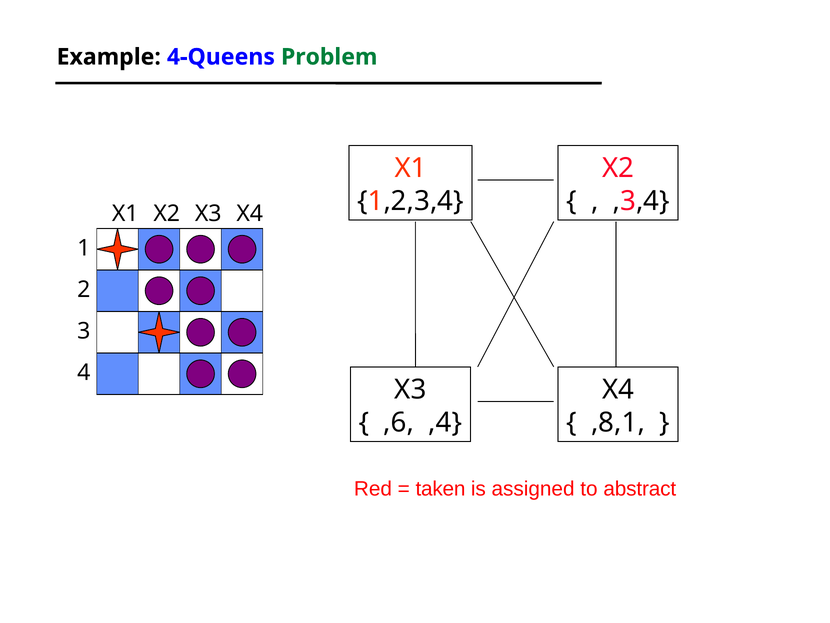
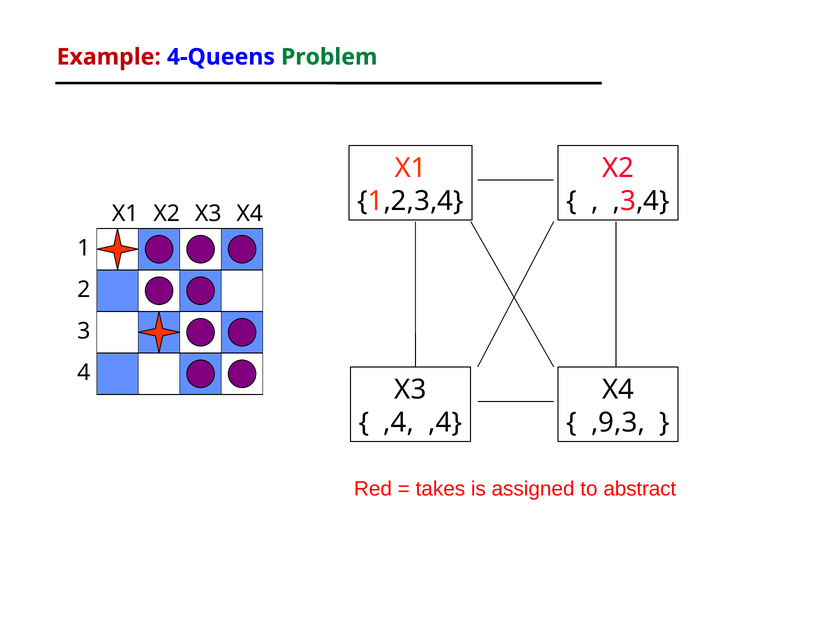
Example colour: black -> red
,6 at (399, 422): ,6 -> ,4
,8,1: ,8,1 -> ,9,3
taken: taken -> takes
